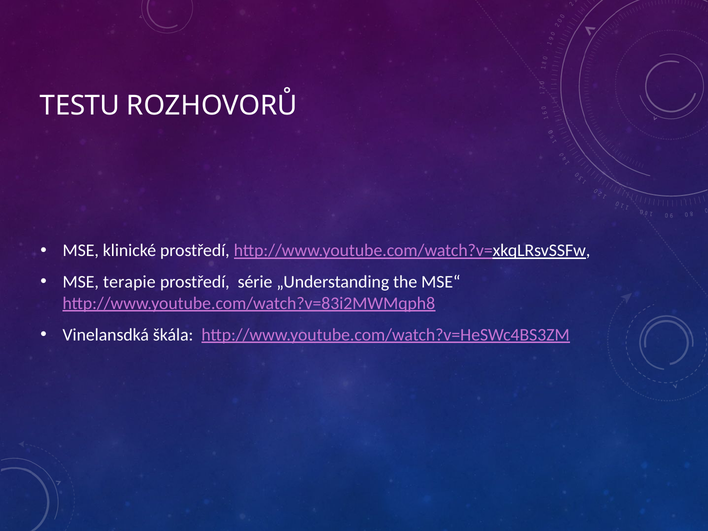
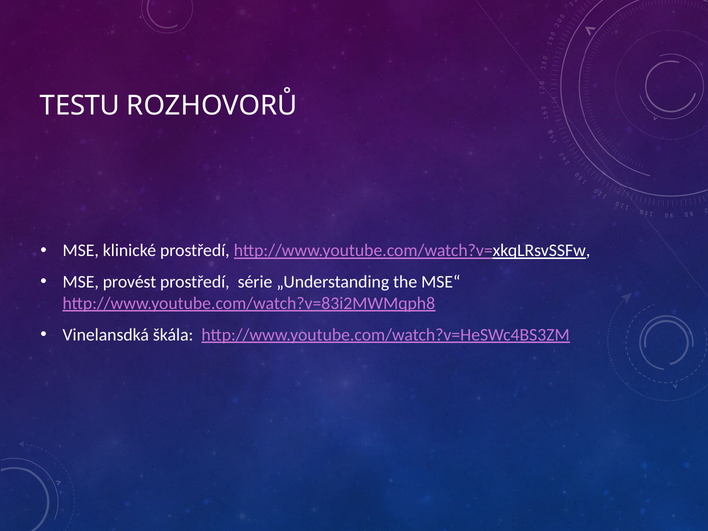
terapie: terapie -> provést
